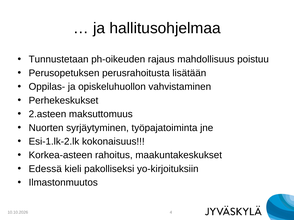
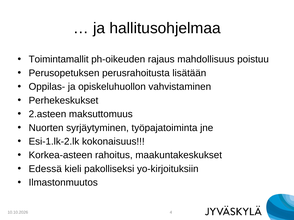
Tunnustetaan: Tunnustetaan -> Toimintamallit
